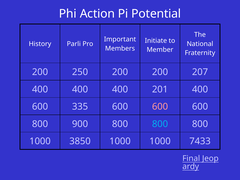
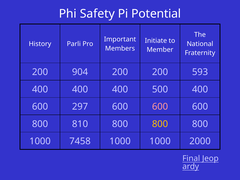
Action: Action -> Safety
250: 250 -> 904
207: 207 -> 593
201: 201 -> 500
335: 335 -> 297
900: 900 -> 810
800 at (160, 124) colour: light blue -> yellow
3850: 3850 -> 7458
7433: 7433 -> 2000
